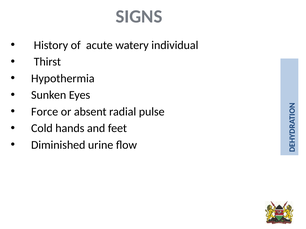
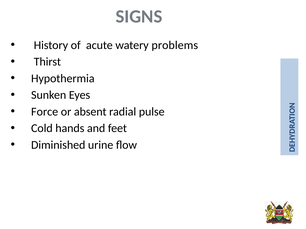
individual: individual -> problems
